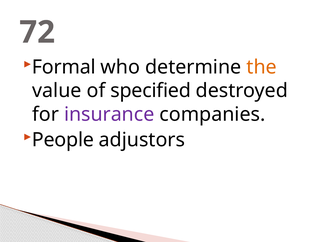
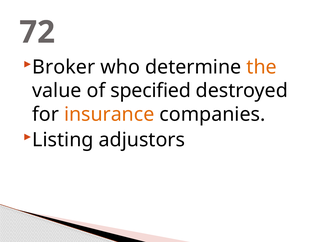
Formal: Formal -> Broker
insurance colour: purple -> orange
People: People -> Listing
